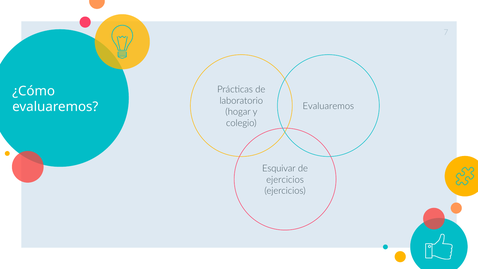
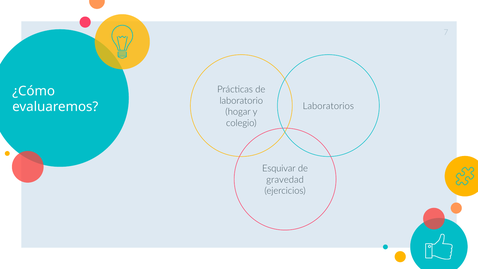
Evaluaremos at (328, 106): Evaluaremos -> Laboratorios
ejercicios at (285, 180): ejercicios -> gravedad
